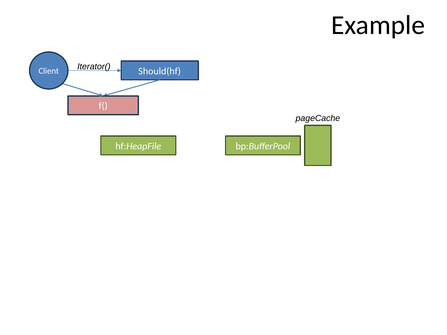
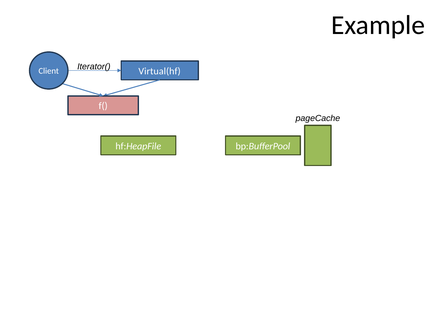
Should(hf: Should(hf -> Virtual(hf
